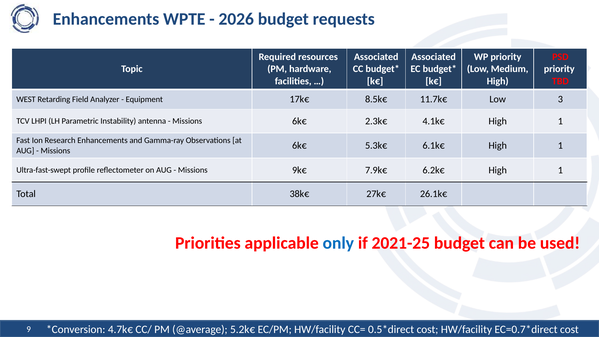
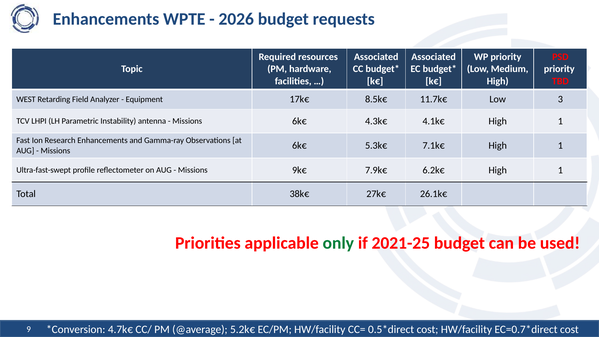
2.3k€: 2.3k€ -> 4.3k€
6.1k€: 6.1k€ -> 7.1k€
only colour: blue -> green
